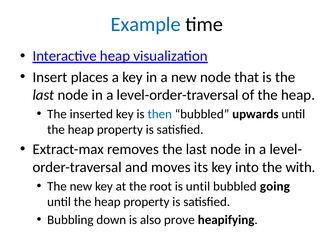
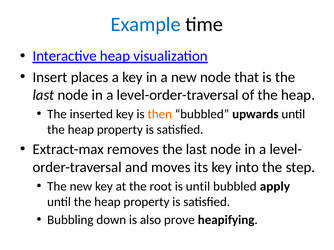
then colour: blue -> orange
with: with -> step
going: going -> apply
